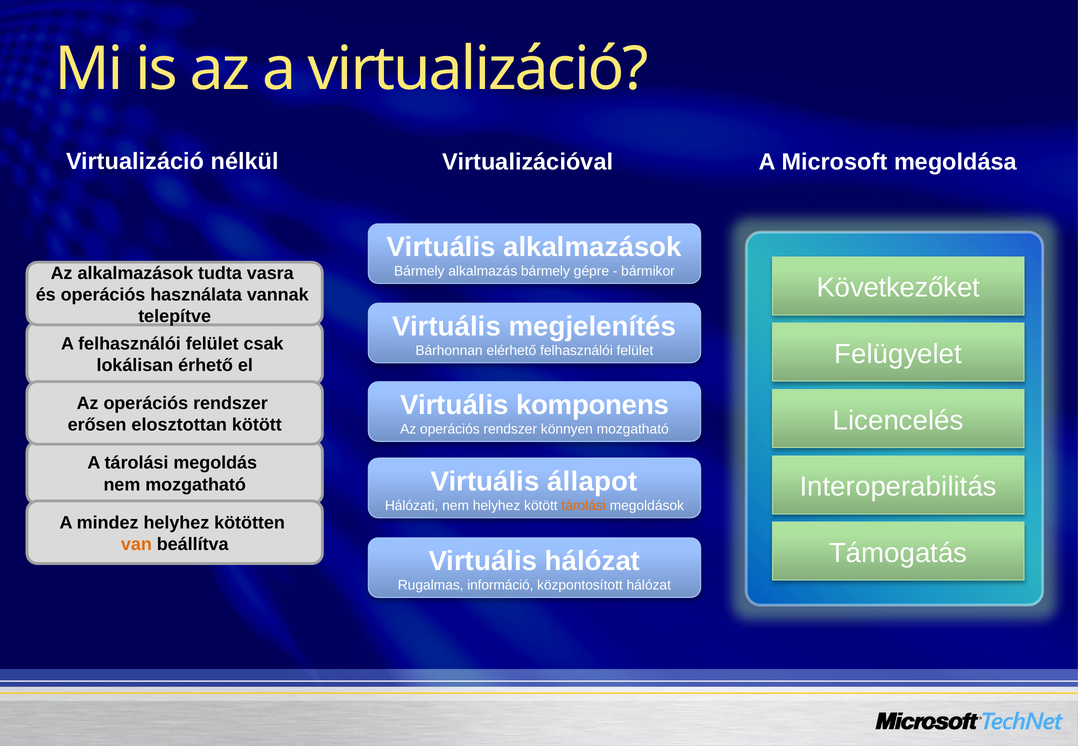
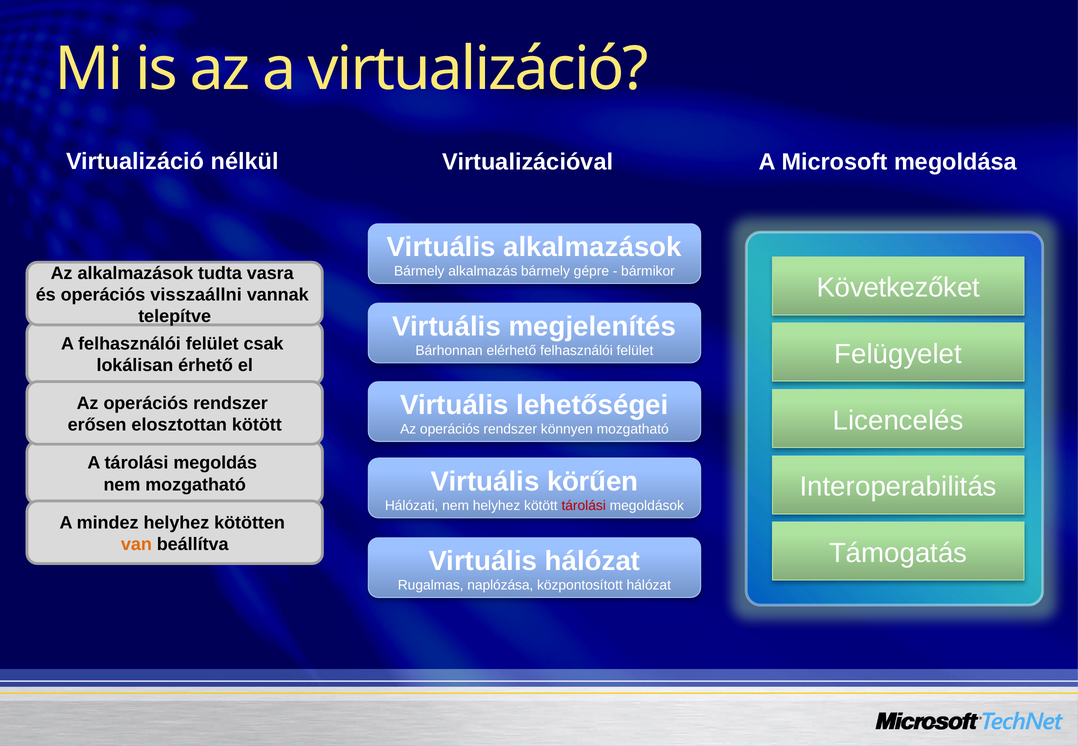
használata: használata -> visszaállni
komponens: komponens -> lehetőségei
állapot: állapot -> körűen
tárolási at (584, 506) colour: orange -> red
információ: információ -> naplózása
